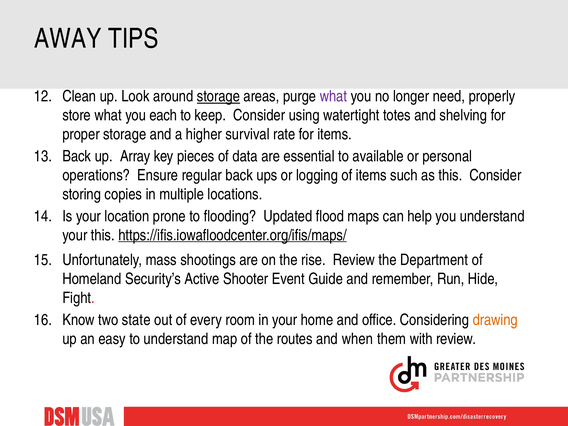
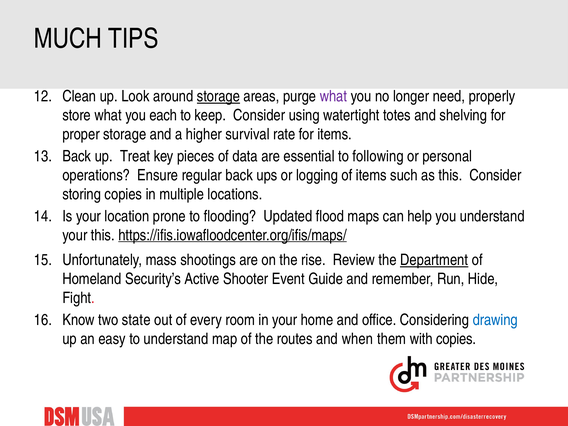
AWAY: AWAY -> MUCH
Array: Array -> Treat
available: available -> following
Department underline: none -> present
drawing colour: orange -> blue
with review: review -> copies
